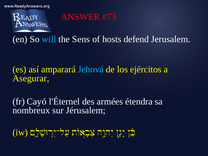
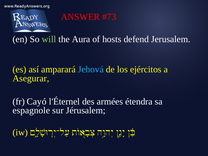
will colour: light blue -> light green
Sens: Sens -> Aura
nombreux: nombreux -> espagnole
